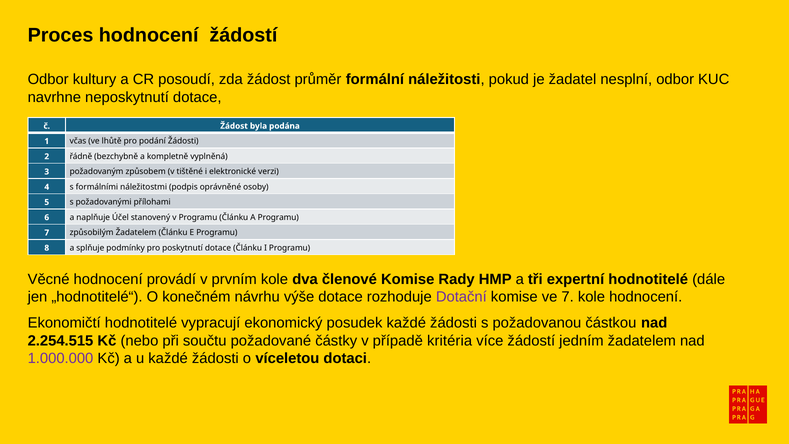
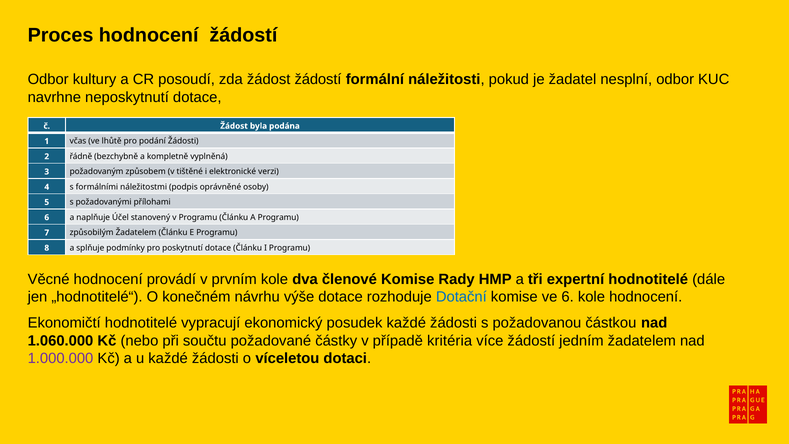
žádost průměr: průměr -> žádostí
Dotační colour: purple -> blue
ve 7: 7 -> 6
2.254.515: 2.254.515 -> 1.060.000
